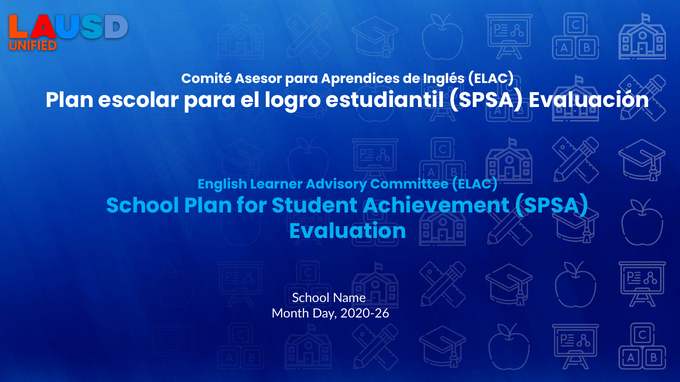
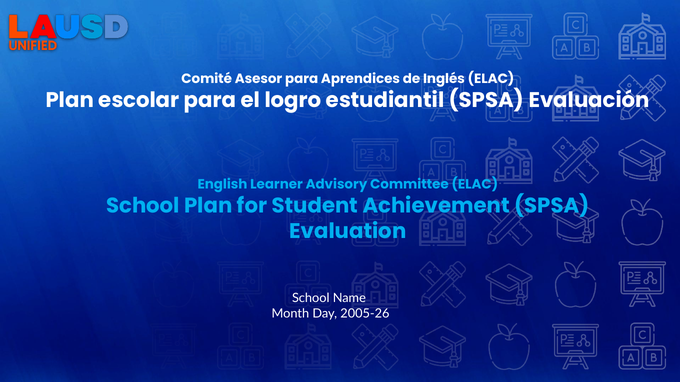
2020-26: 2020-26 -> 2005-26
